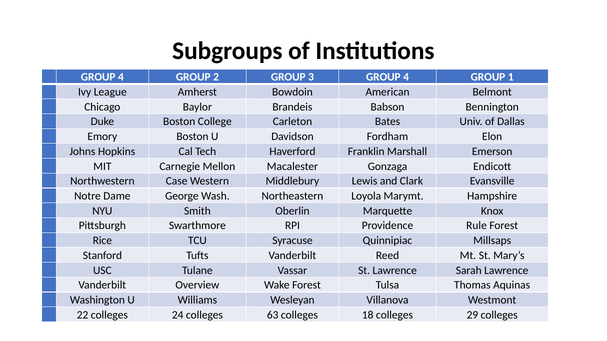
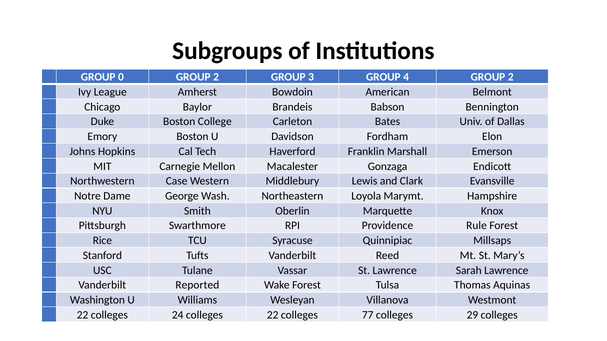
4 at (121, 77): 4 -> 0
4 GROUP 1: 1 -> 2
Overview: Overview -> Reported
colleges 63: 63 -> 22
18: 18 -> 77
